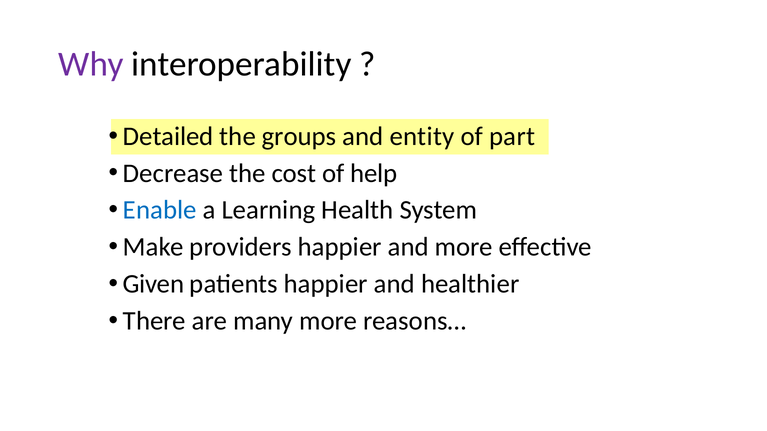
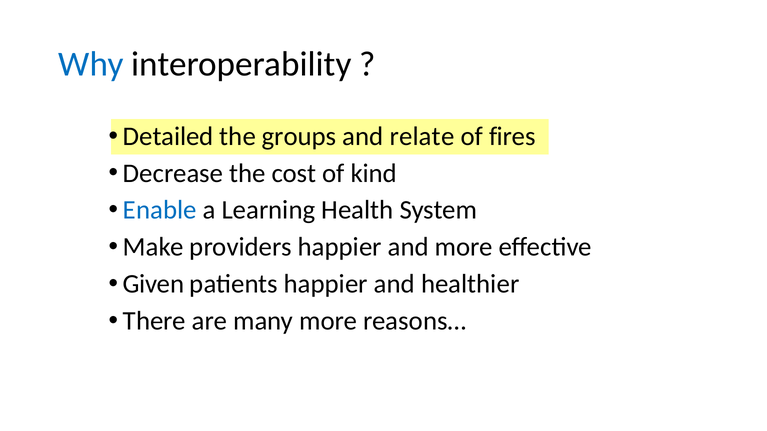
Why colour: purple -> blue
entity: entity -> relate
part: part -> fires
help: help -> kind
